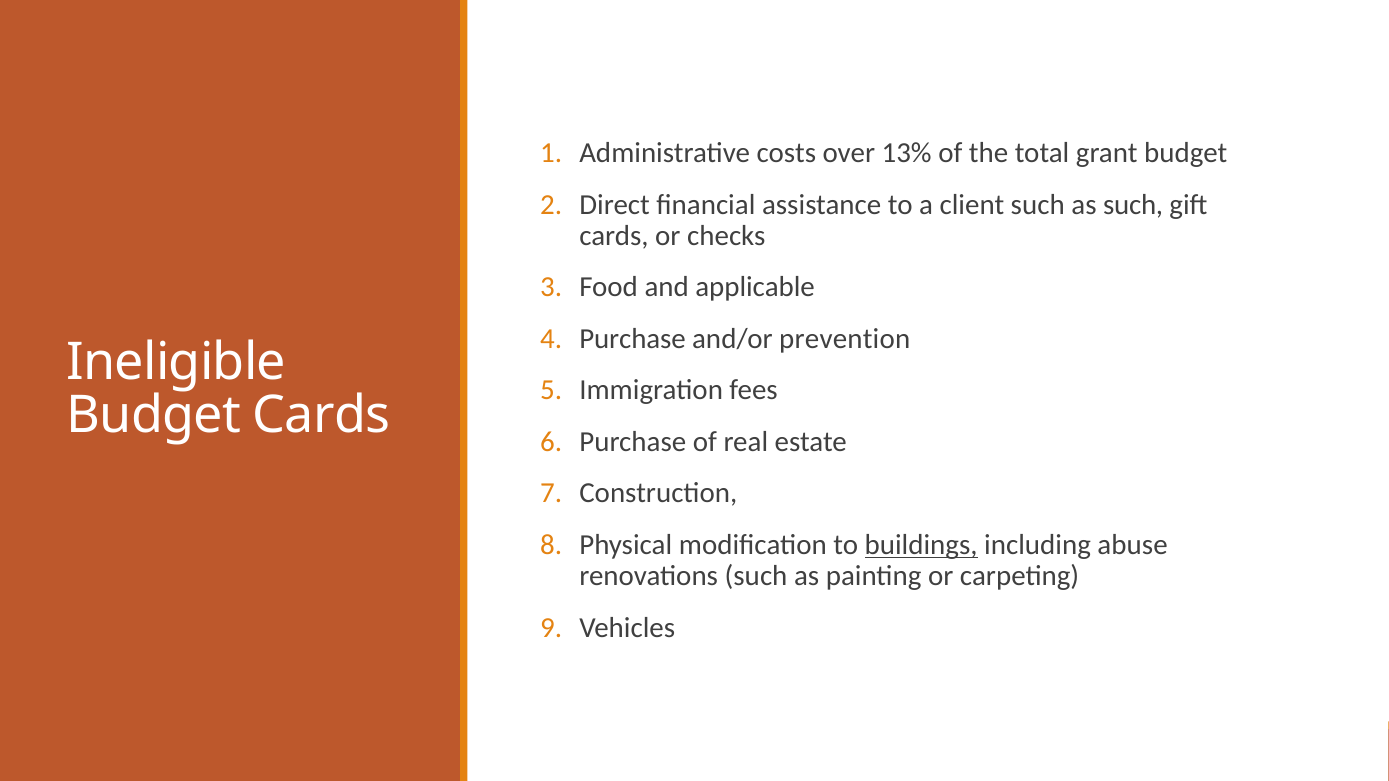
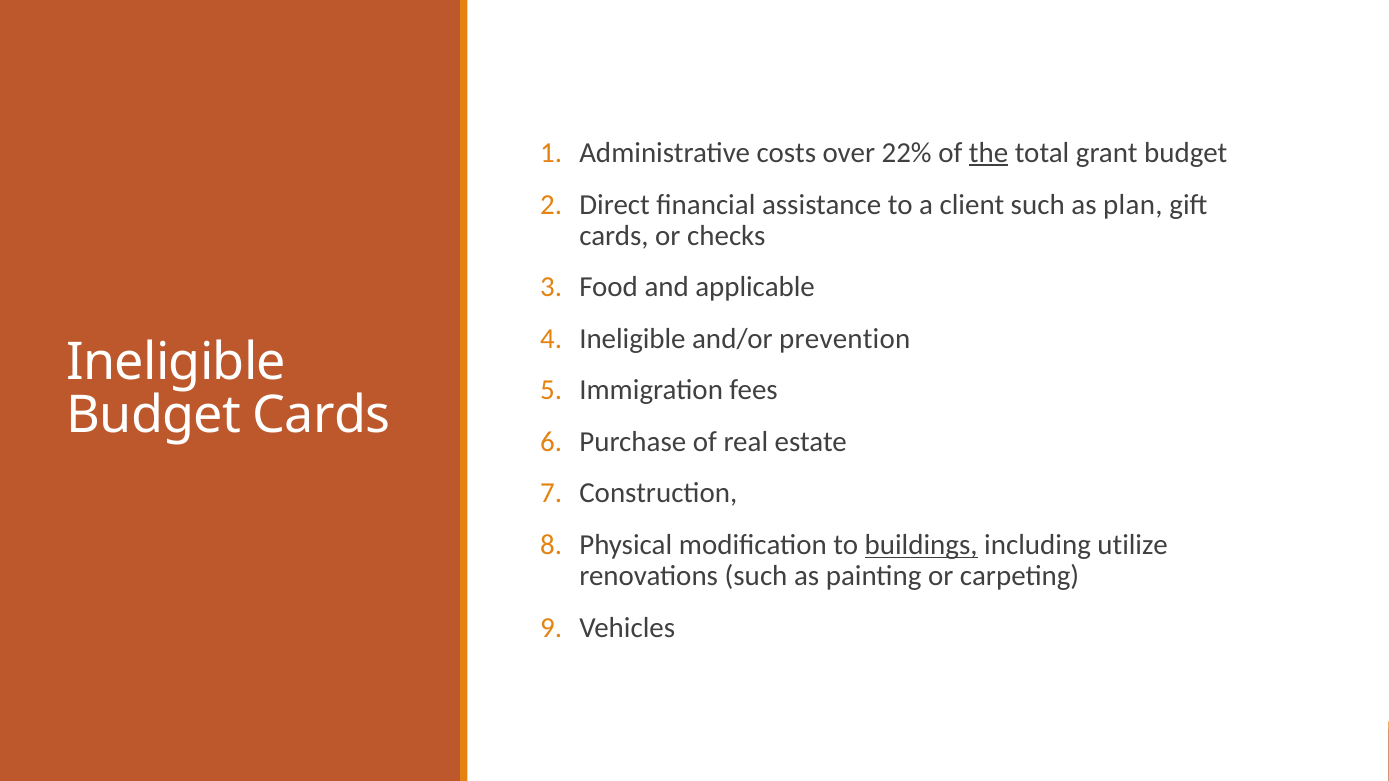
13%: 13% -> 22%
the underline: none -> present
as such: such -> plan
Purchase at (633, 339): Purchase -> Ineligible
abuse: abuse -> utilize
